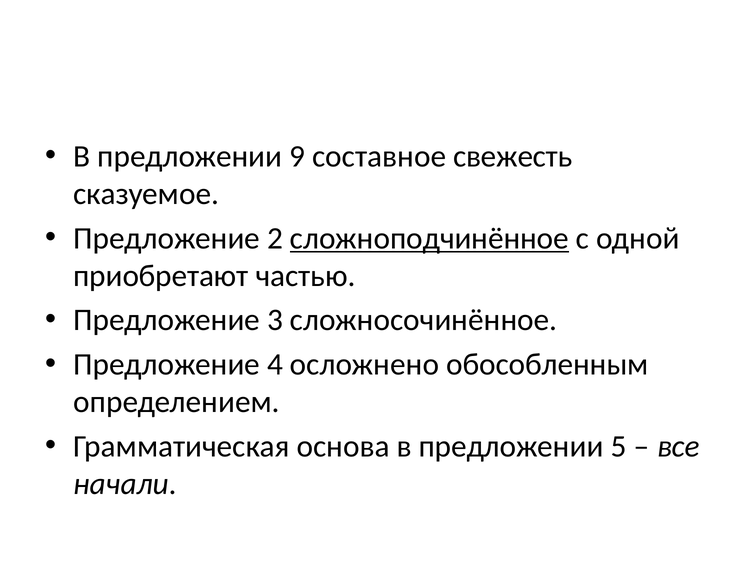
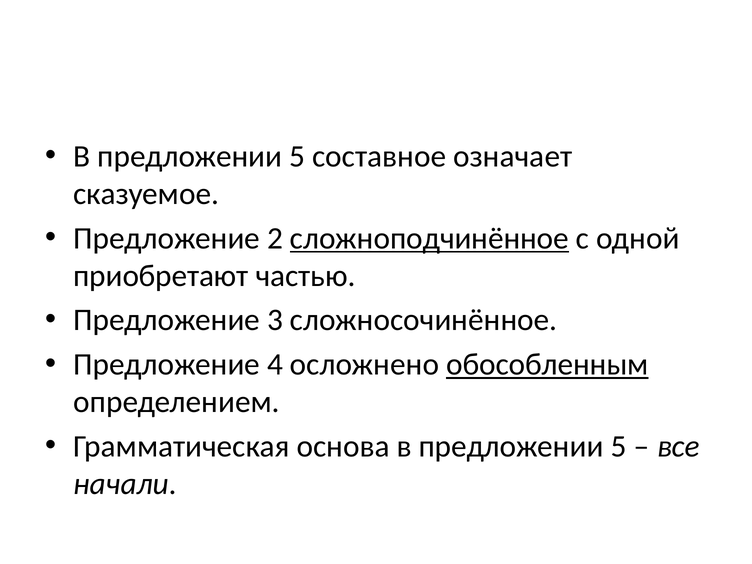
9 at (297, 156): 9 -> 5
свежесть: свежесть -> означает
обособленным underline: none -> present
